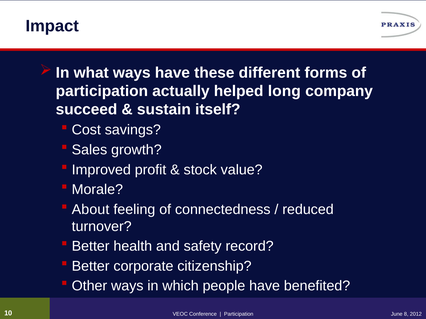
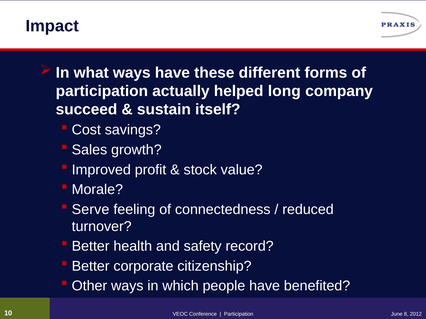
About: About -> Serve
